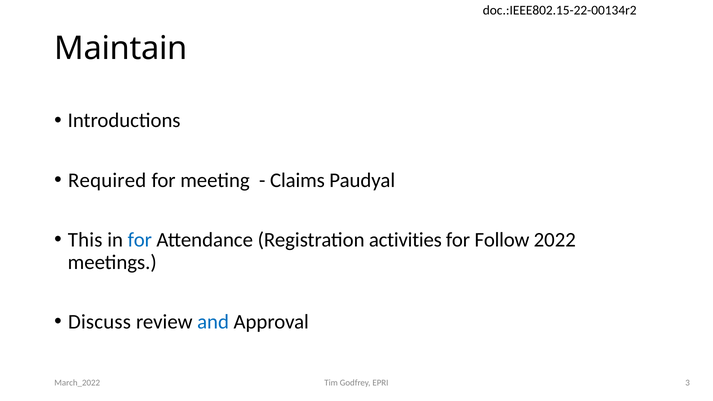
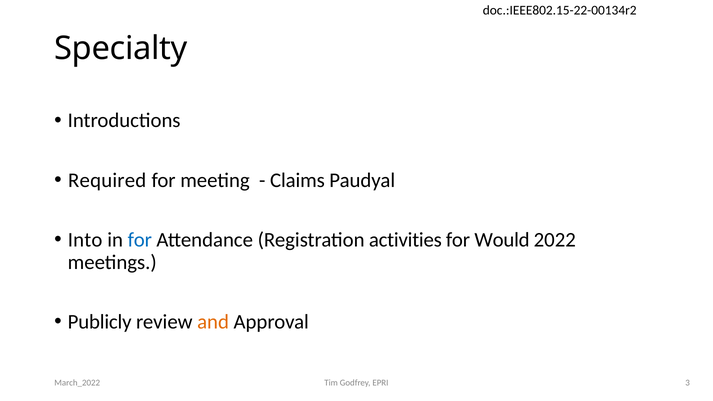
Maintain: Maintain -> Specialty
This: This -> Into
Follow: Follow -> Would
Discuss: Discuss -> Publicly
and colour: blue -> orange
